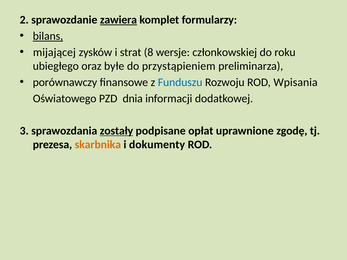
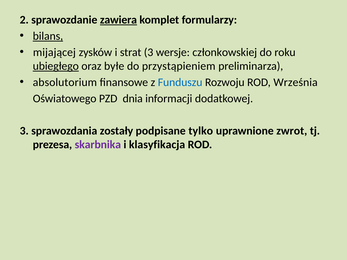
strat 8: 8 -> 3
ubiegłego underline: none -> present
porównawczy: porównawczy -> absolutorium
Wpisania: Wpisania -> Września
zostały underline: present -> none
opłat: opłat -> tylko
zgodę: zgodę -> zwrot
skarbnika colour: orange -> purple
dokumenty: dokumenty -> klasyfikacja
